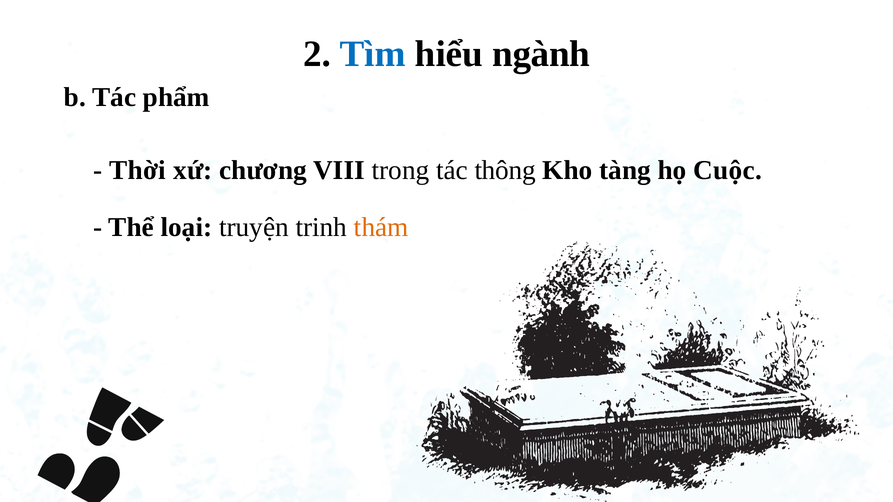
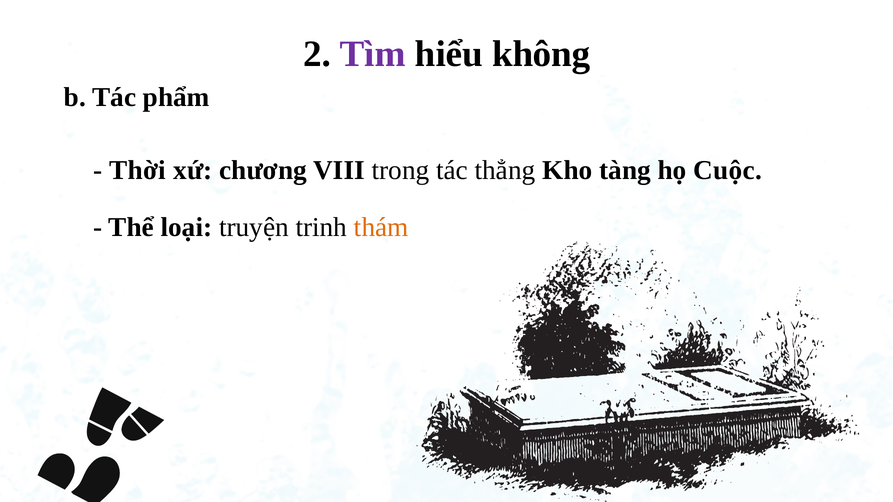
Tìm colour: blue -> purple
ngành: ngành -> không
thông: thông -> thẳng
